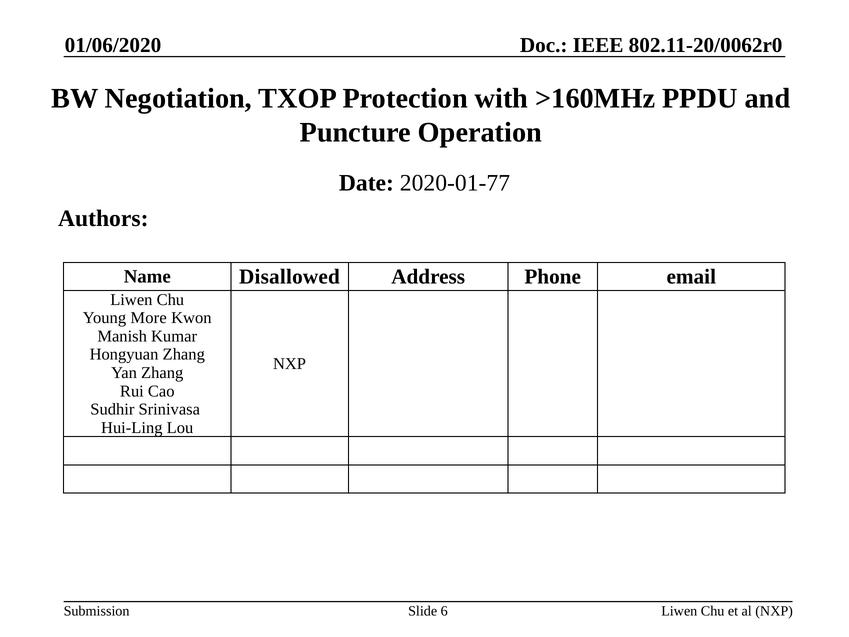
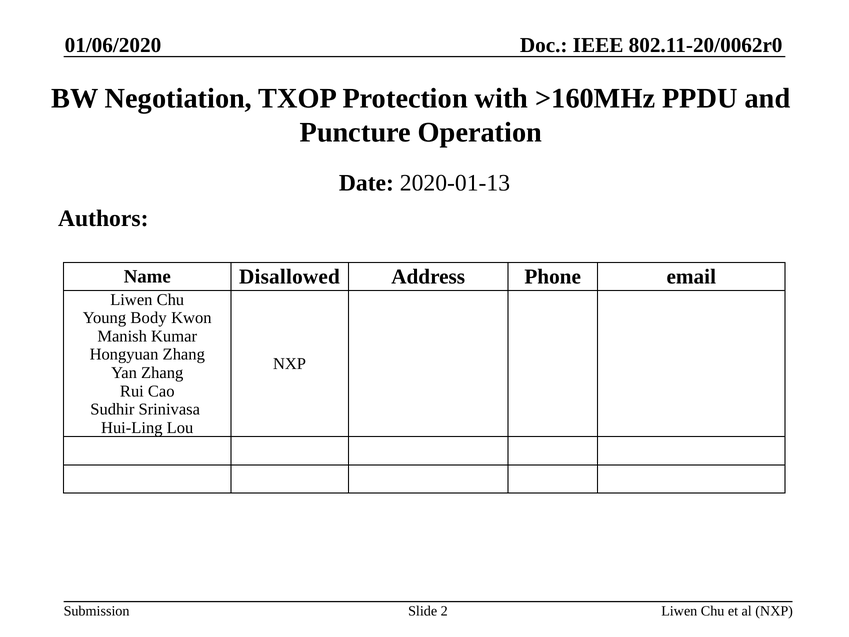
2020-01-77: 2020-01-77 -> 2020-01-13
More: More -> Body
6: 6 -> 2
